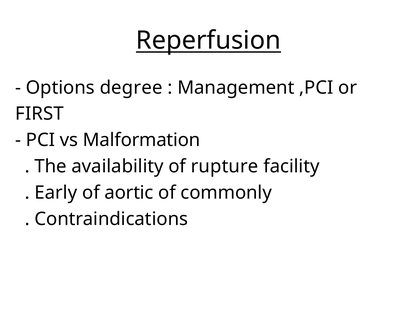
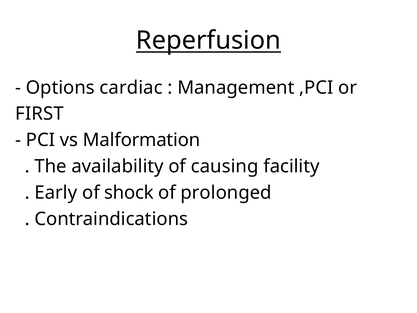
degree: degree -> cardiac
rupture: rupture -> causing
aortic: aortic -> shock
commonly: commonly -> prolonged
